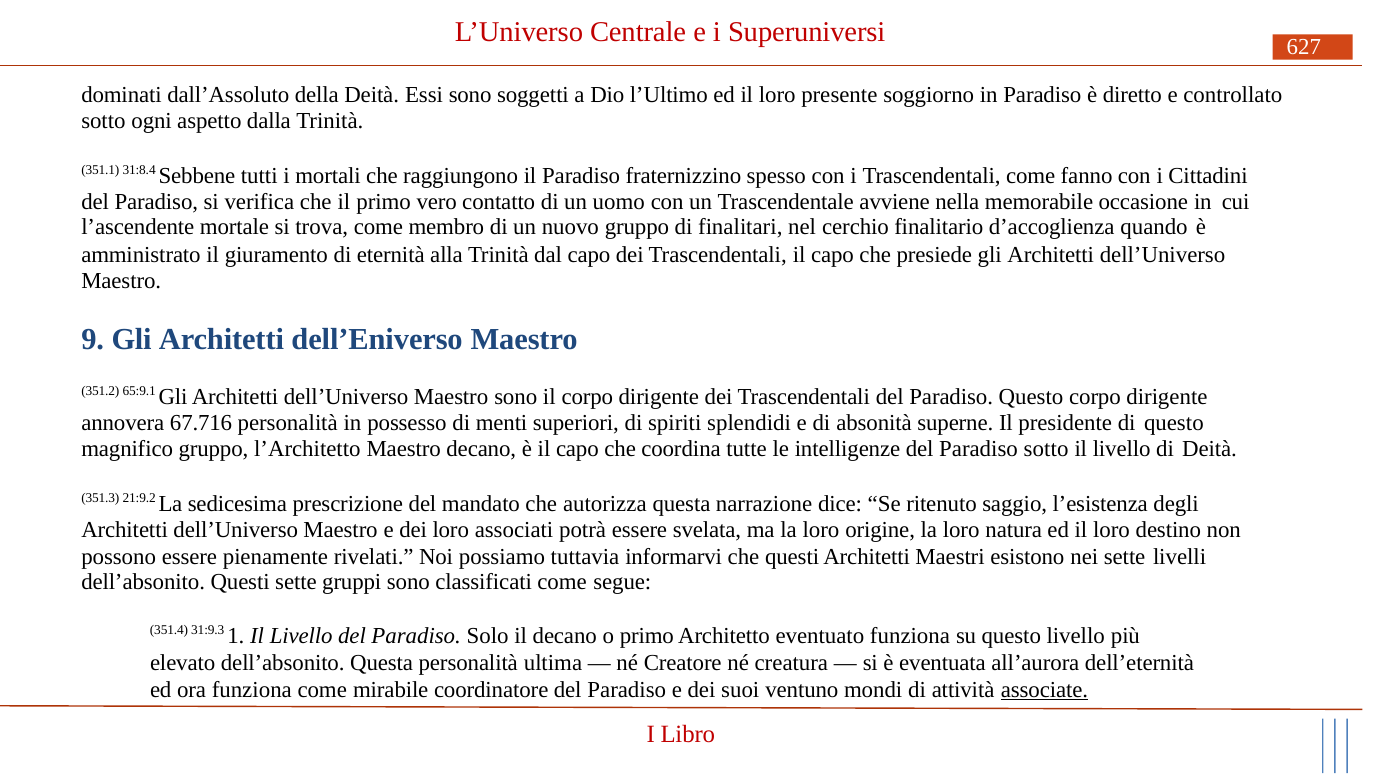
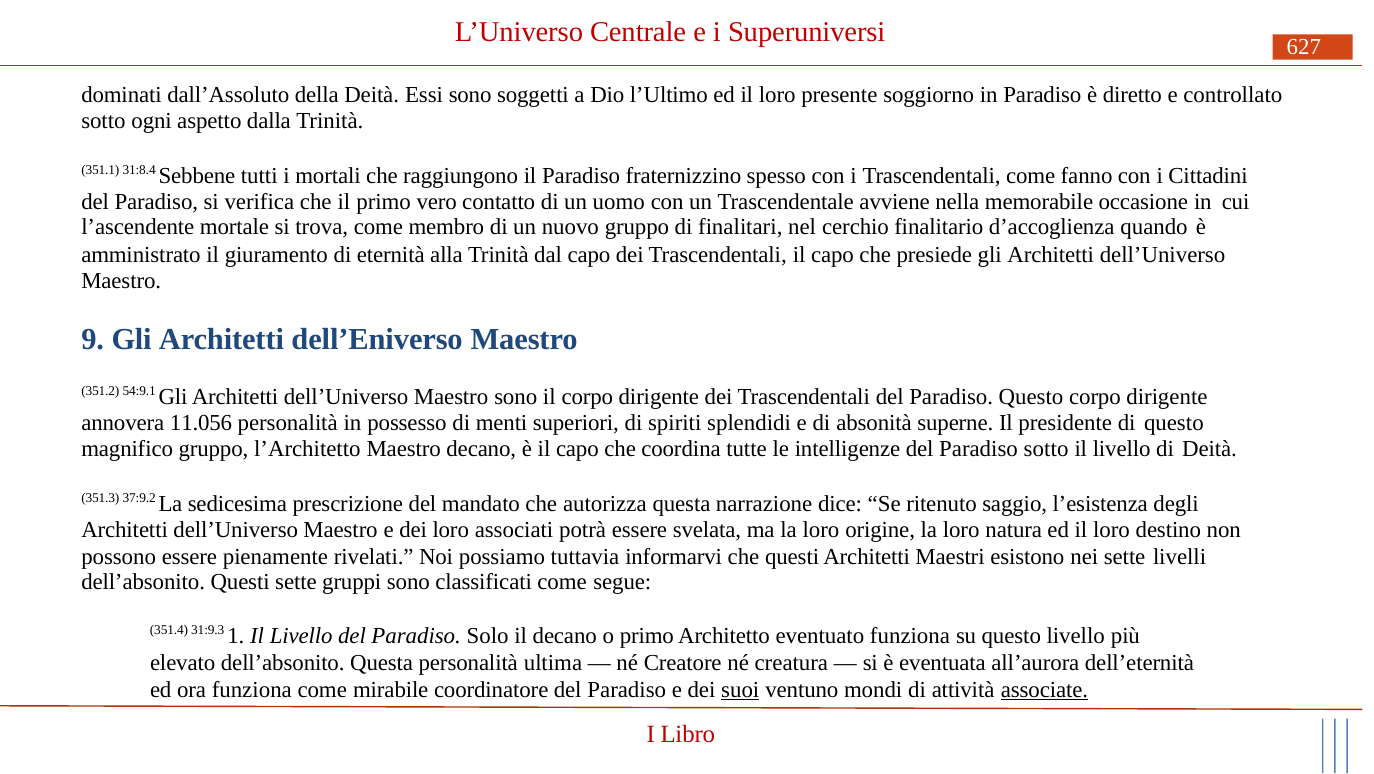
65:9.1: 65:9.1 -> 54:9.1
67.716: 67.716 -> 11.056
21:9.2: 21:9.2 -> 37:9.2
suoi underline: none -> present
